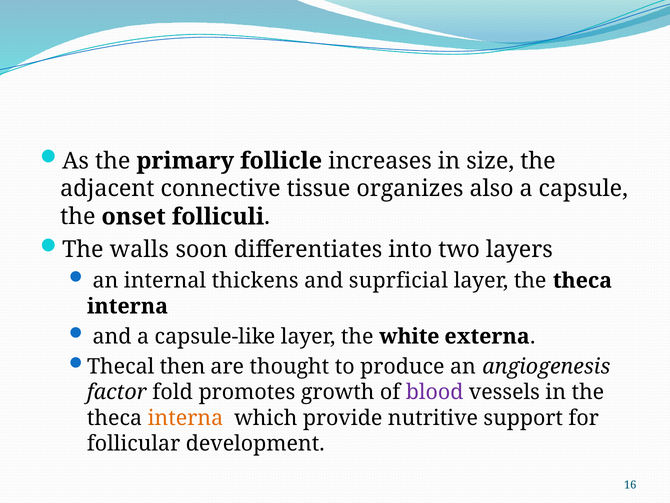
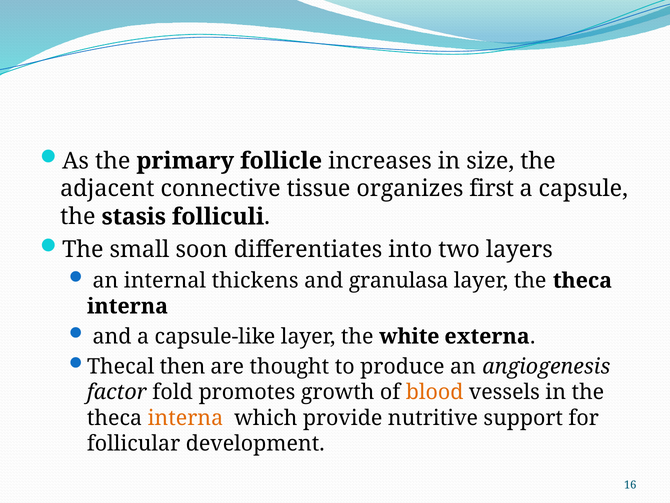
also: also -> first
onset: onset -> stasis
walls: walls -> small
suprficial: suprficial -> granulasa
blood colour: purple -> orange
